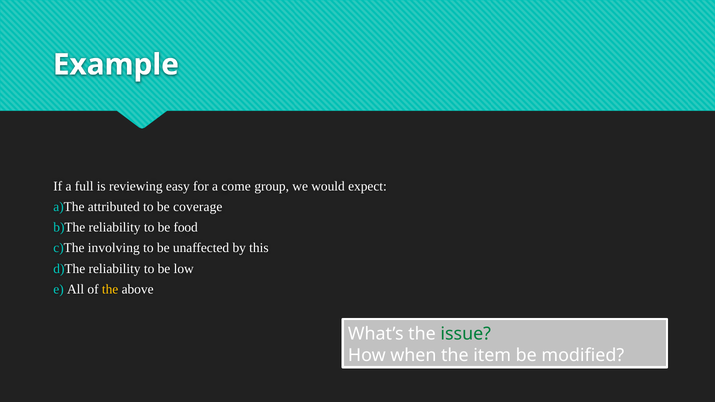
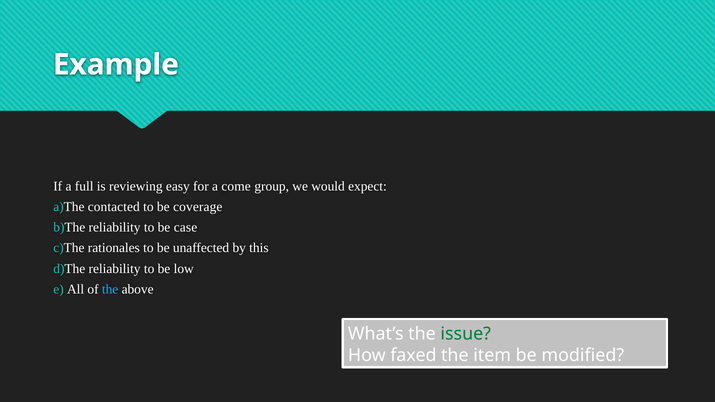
attributed: attributed -> contacted
food: food -> case
involving: involving -> rationales
the at (110, 289) colour: yellow -> light blue
when: when -> faxed
